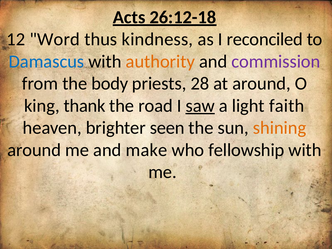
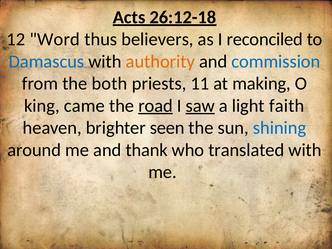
kindness: kindness -> believers
commission colour: purple -> blue
body: body -> both
28: 28 -> 11
at around: around -> making
thank: thank -> came
road underline: none -> present
shining colour: orange -> blue
make: make -> thank
fellowship: fellowship -> translated
